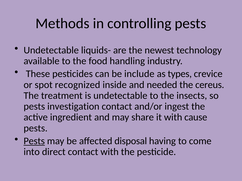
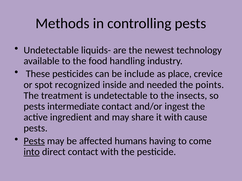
types: types -> place
cereus: cereus -> points
investigation: investigation -> intermediate
disposal: disposal -> humans
into underline: none -> present
